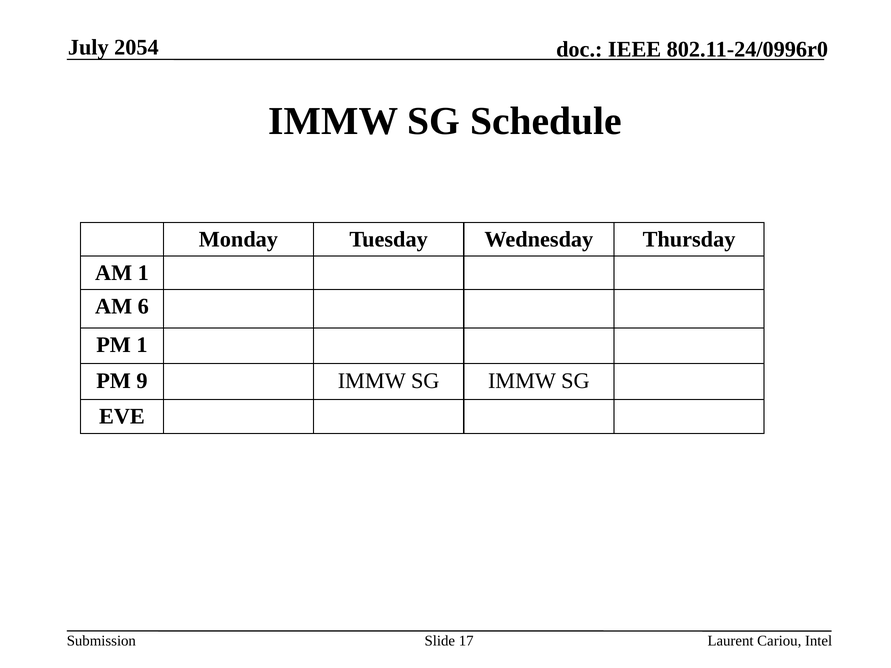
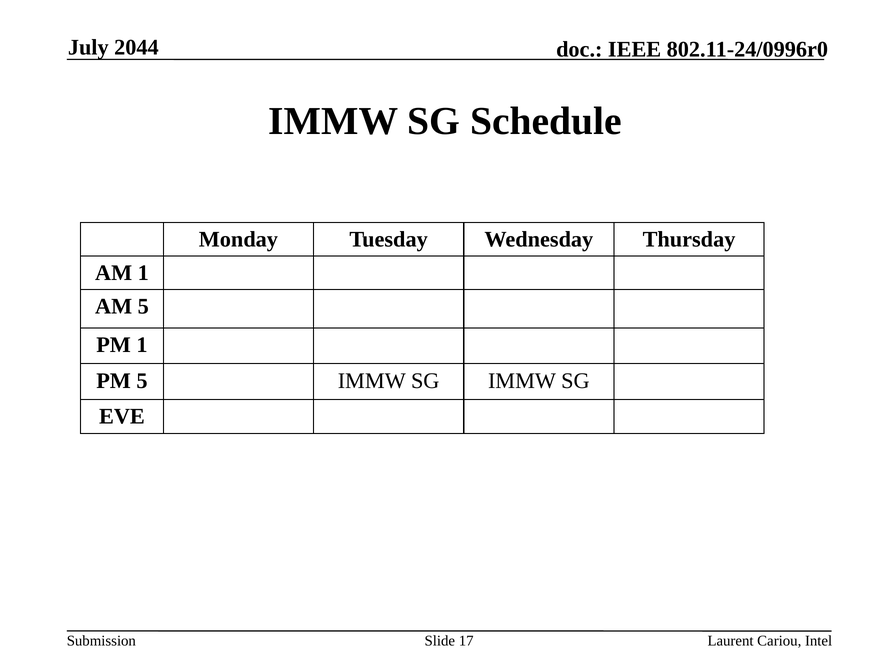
2054: 2054 -> 2044
AM 6: 6 -> 5
PM 9: 9 -> 5
